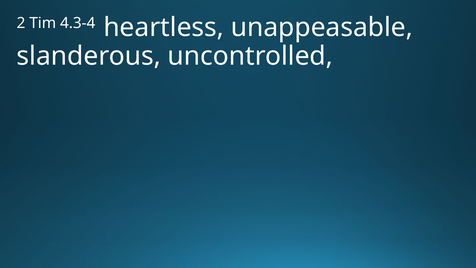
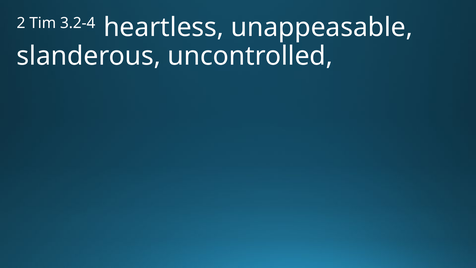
4.3-4: 4.3-4 -> 3.2-4
